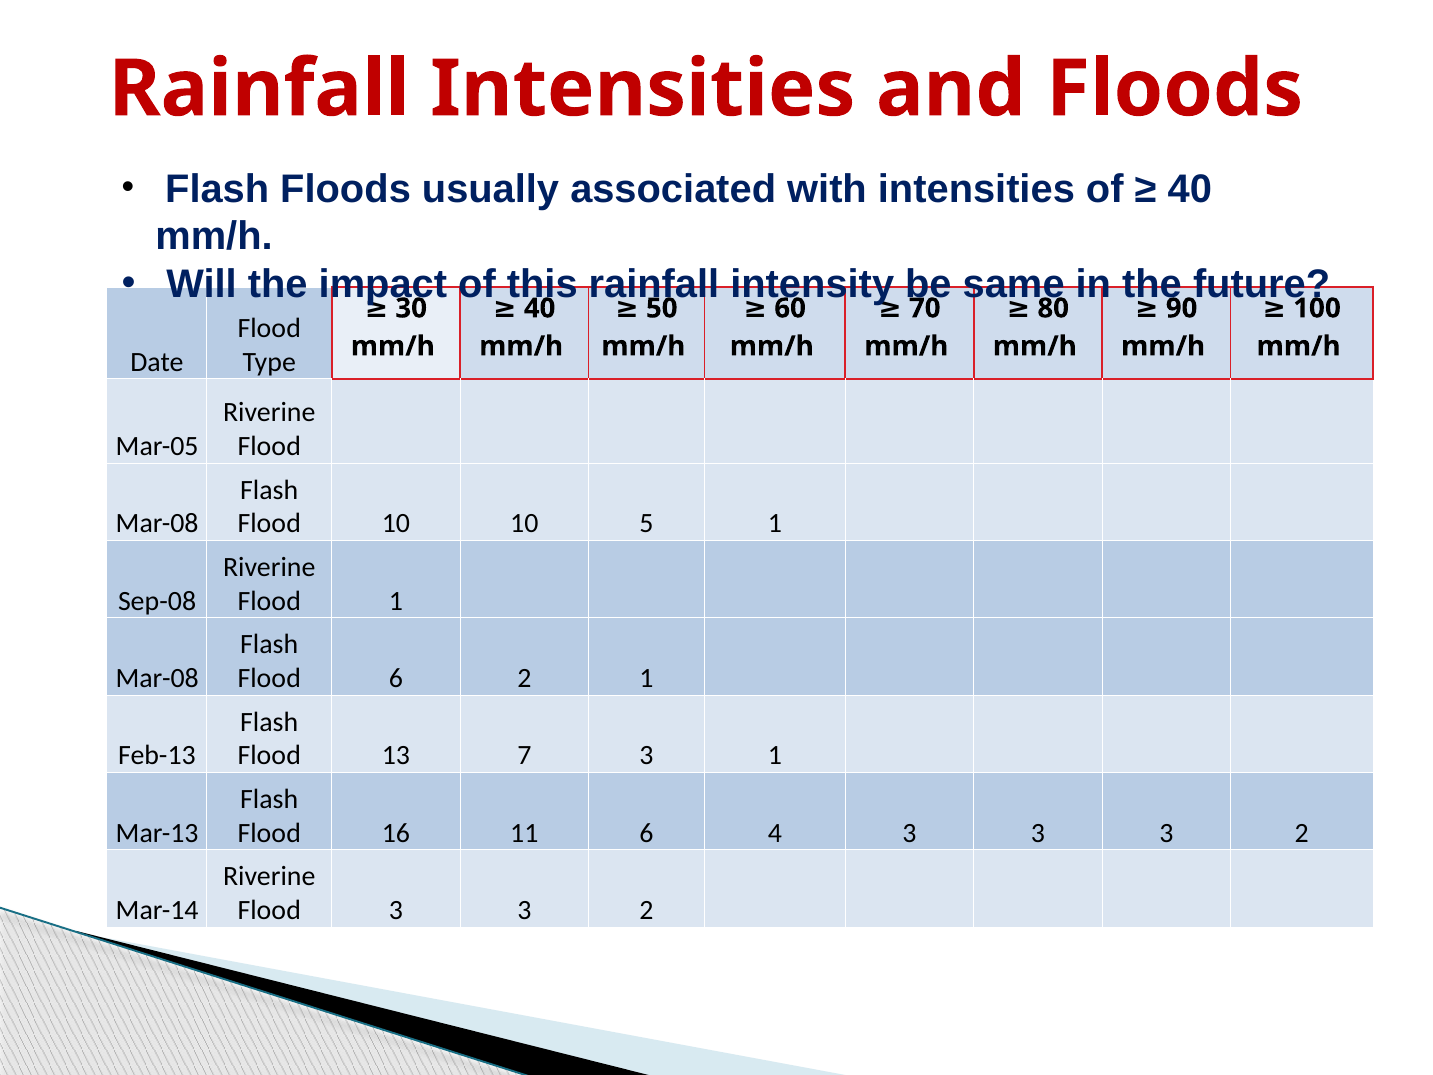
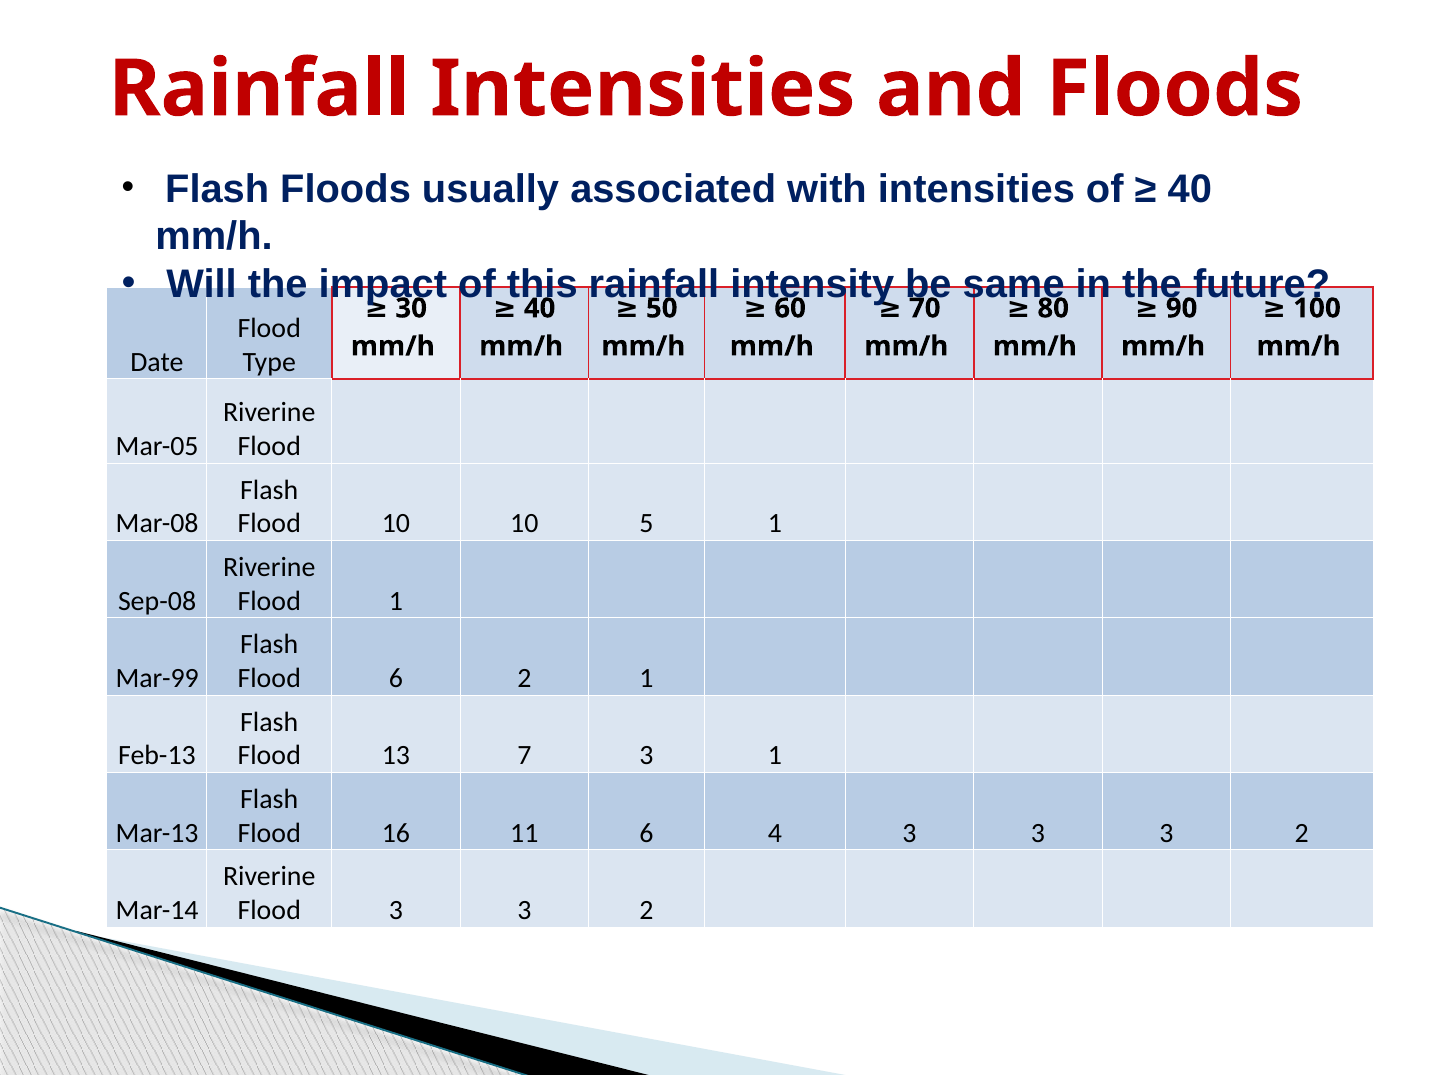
Mar-08 at (157, 678): Mar-08 -> Mar-99
